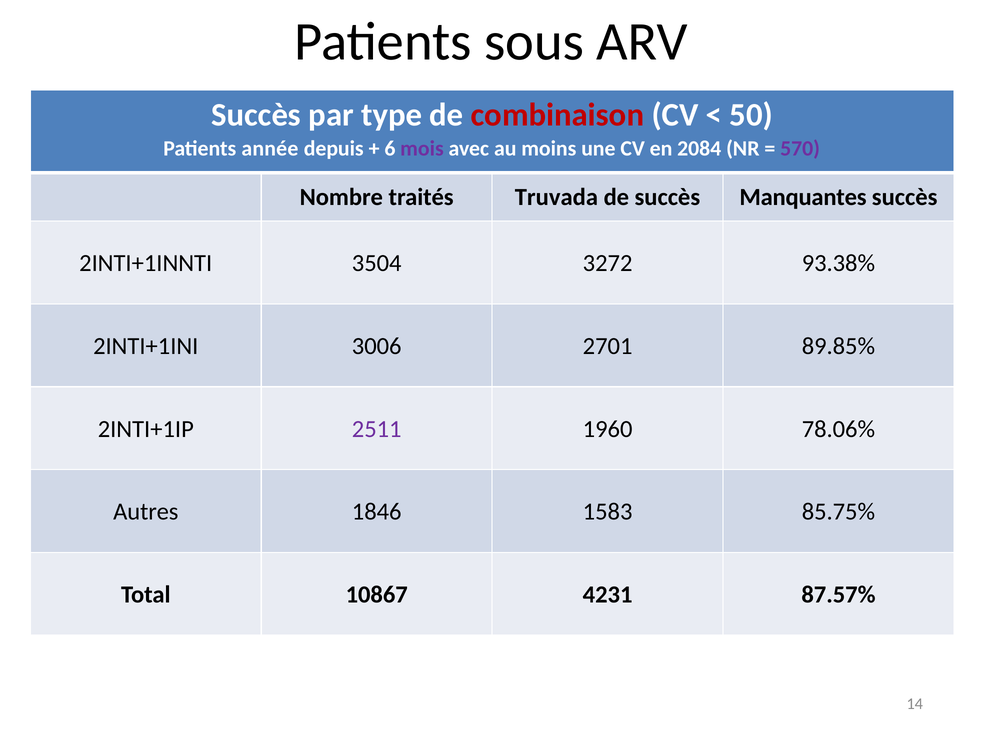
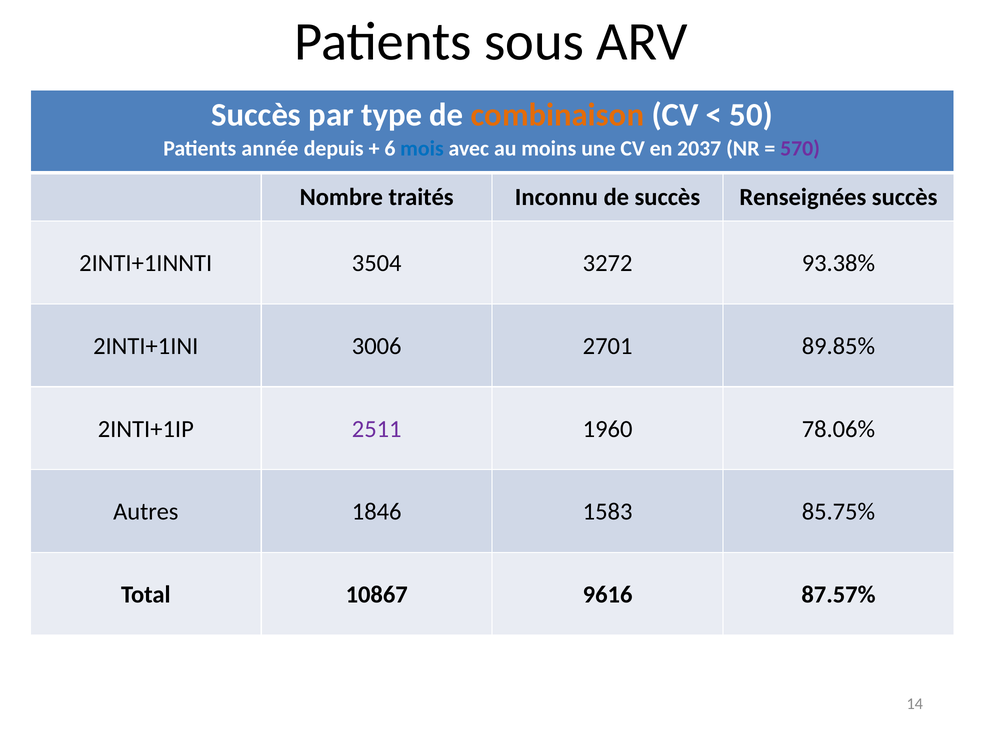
combinaison colour: red -> orange
mois colour: purple -> blue
2084: 2084 -> 2037
Truvada: Truvada -> Inconnu
Manquantes: Manquantes -> Renseignées
4231: 4231 -> 9616
